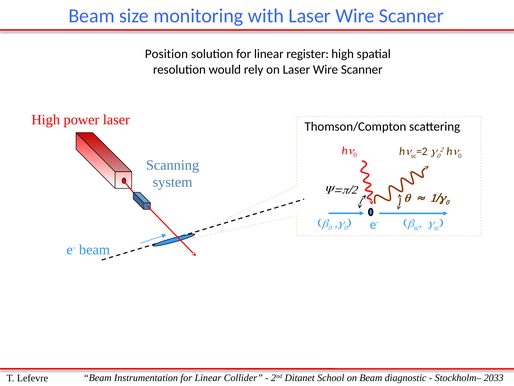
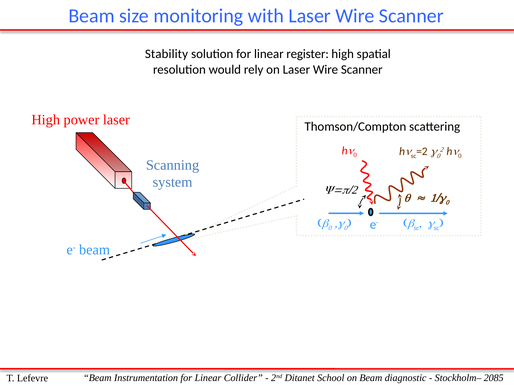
Position: Position -> Stability
2033: 2033 -> 2085
